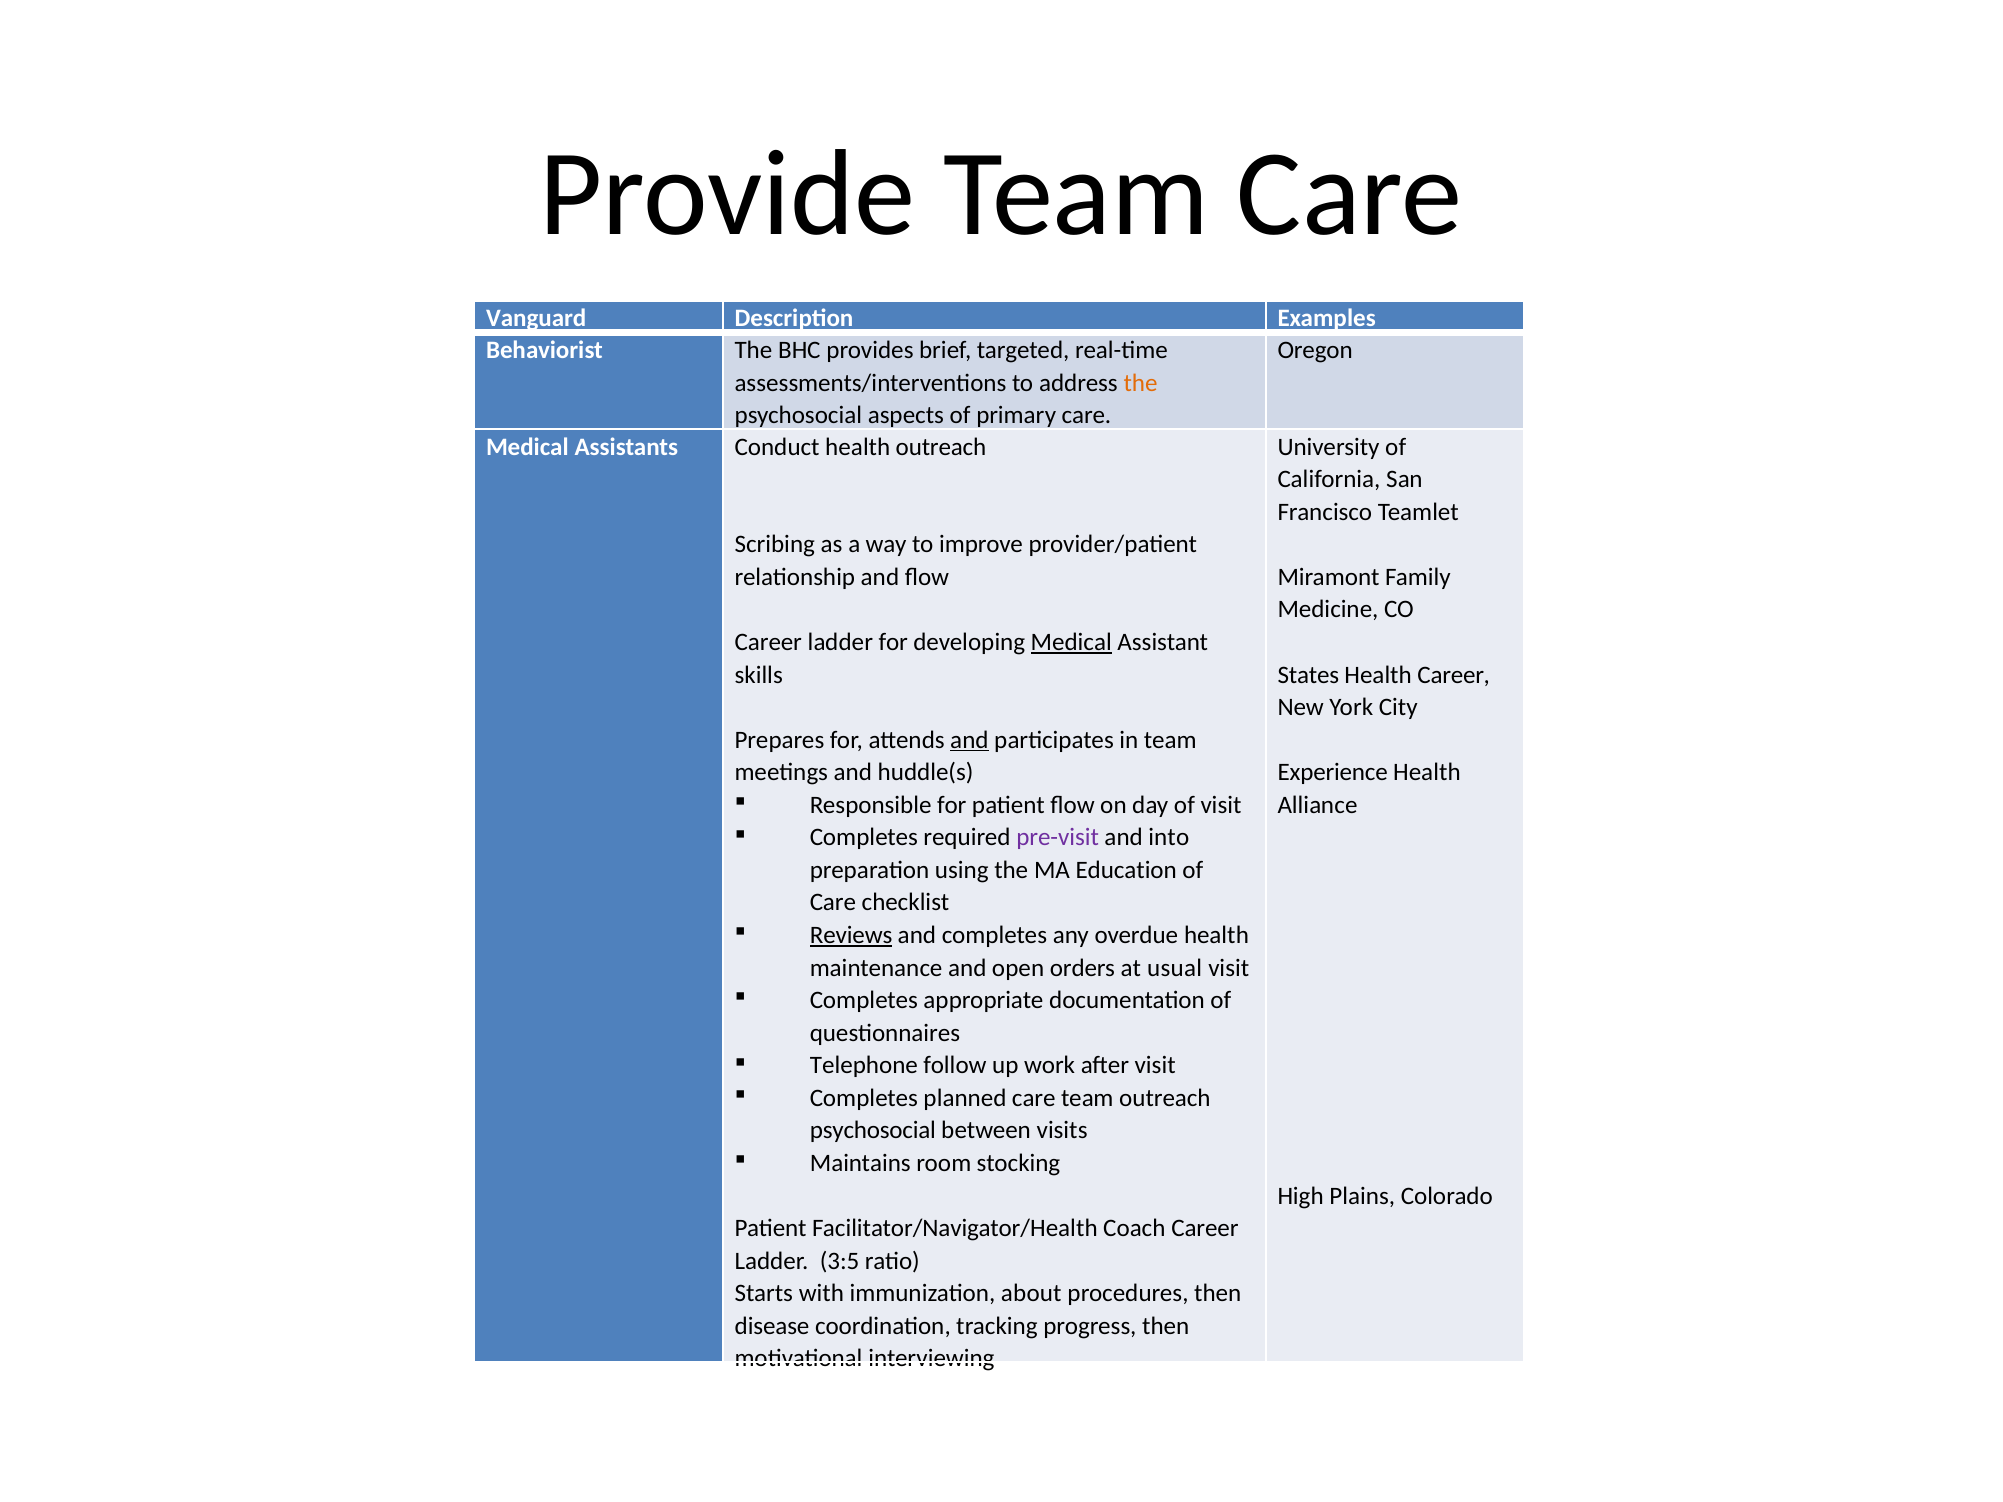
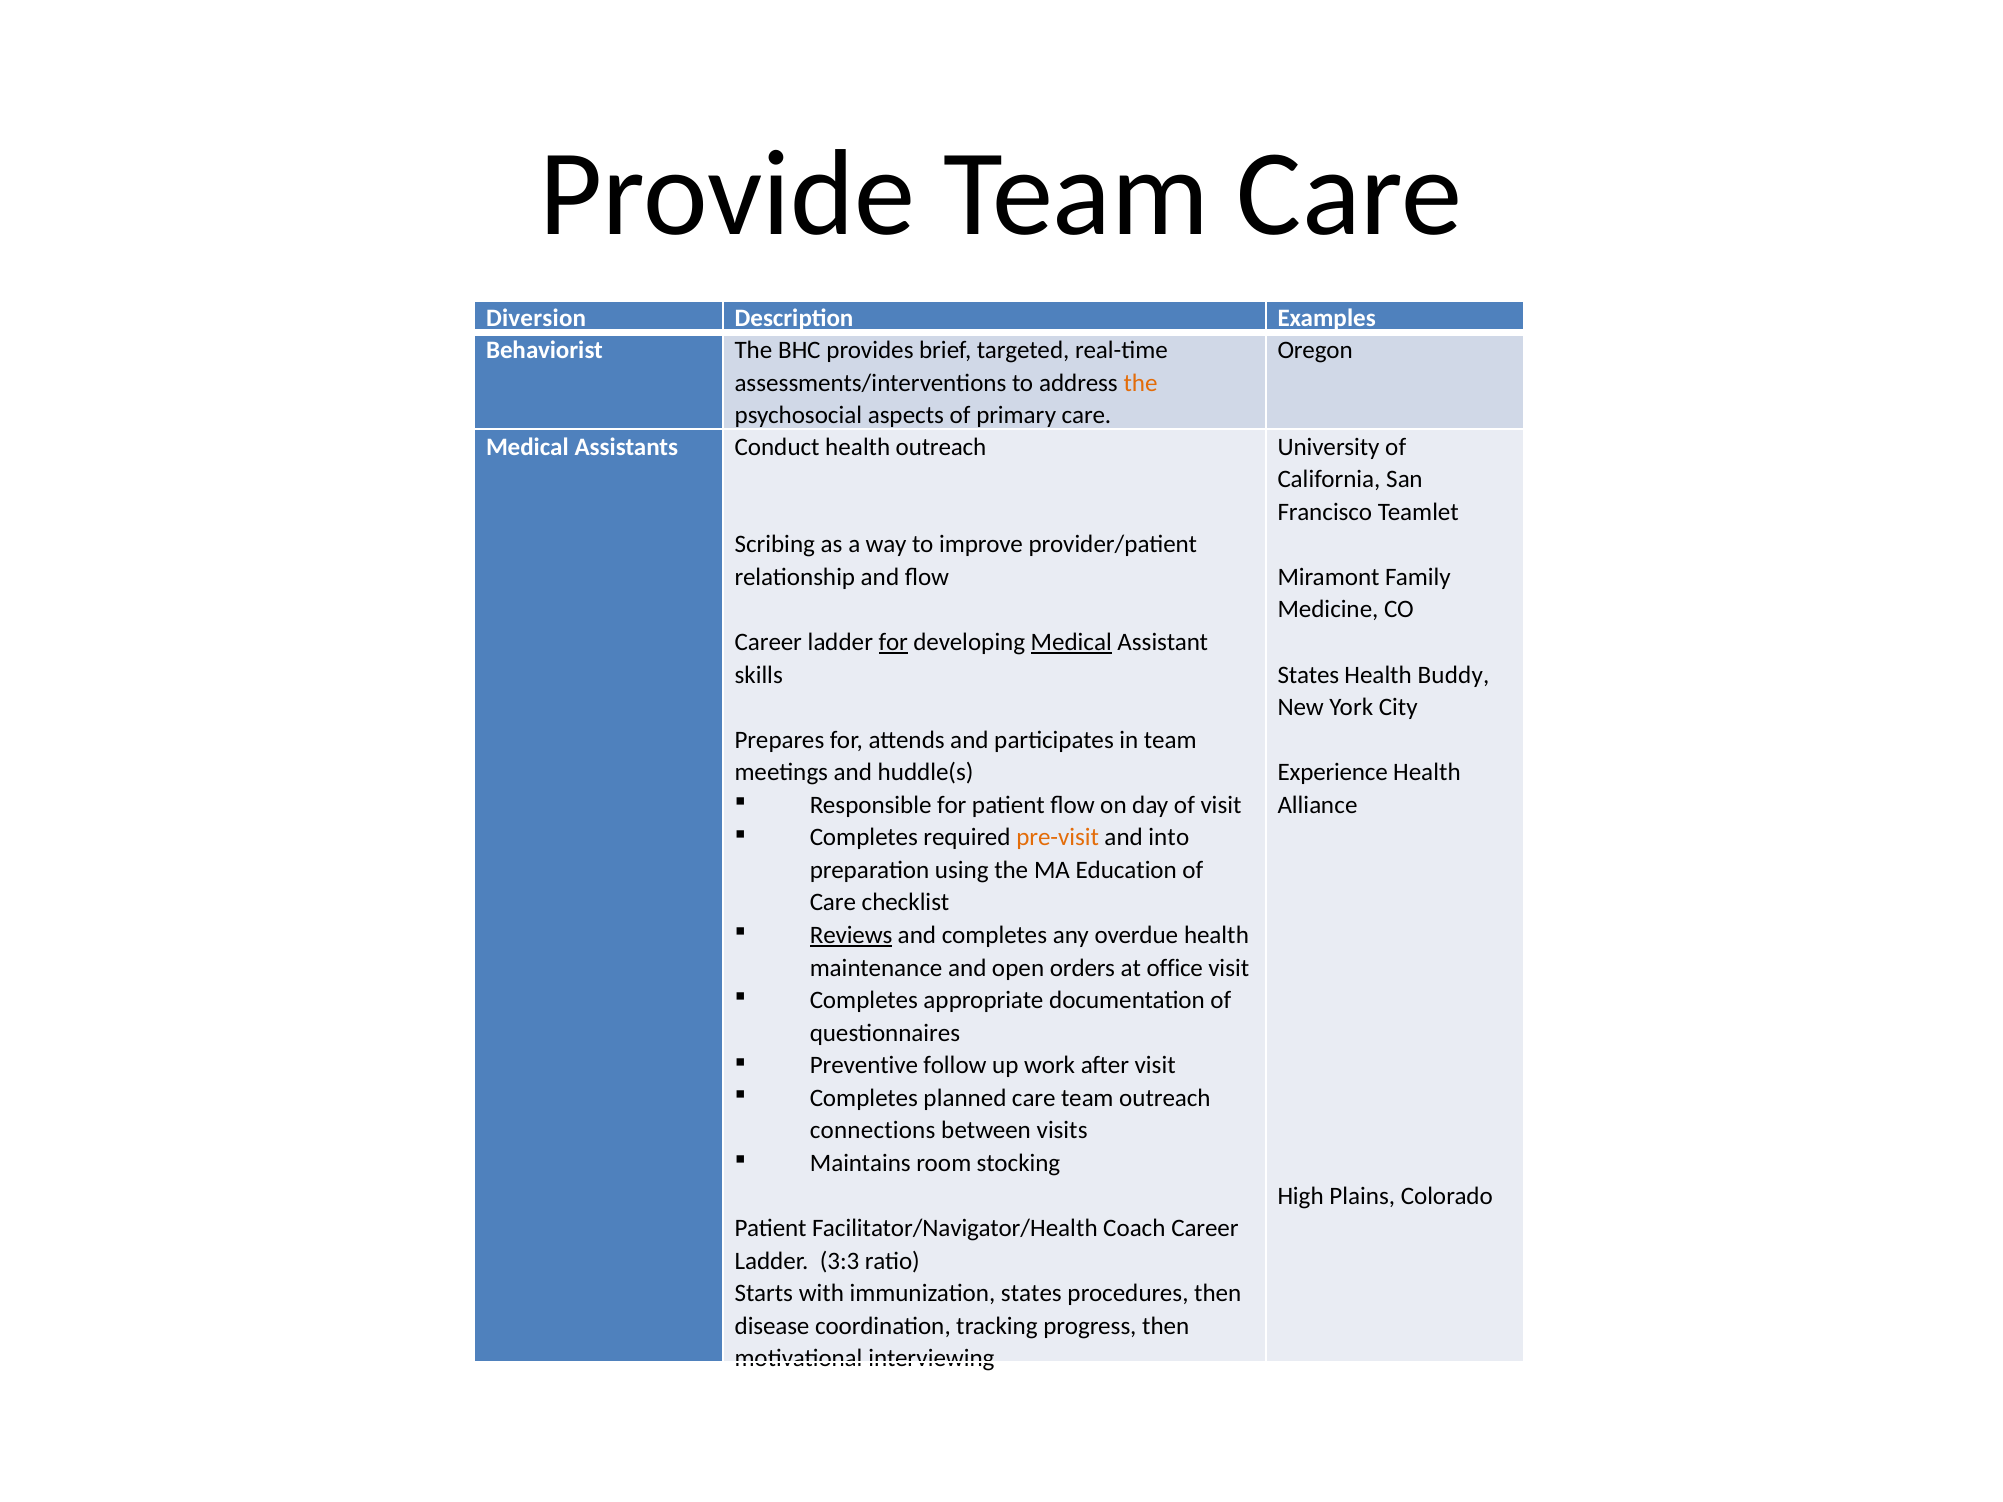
Vanguard: Vanguard -> Diversion
for at (893, 642) underline: none -> present
Health Career: Career -> Buddy
and at (969, 740) underline: present -> none
pre-visit colour: purple -> orange
usual: usual -> office
Telephone: Telephone -> Preventive
psychosocial at (873, 1131): psychosocial -> connections
3:5: 3:5 -> 3:3
immunization about: about -> states
